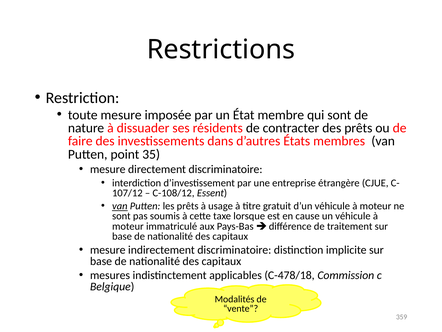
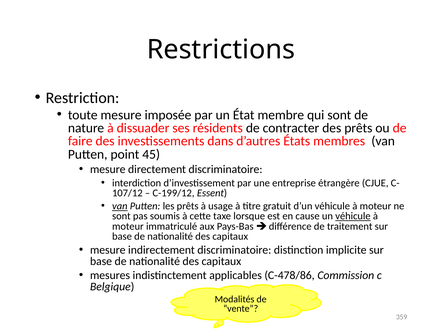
35: 35 -> 45
C-108/12: C-108/12 -> C-199/12
véhicule at (353, 216) underline: none -> present
C-478/18: C-478/18 -> C-478/86
